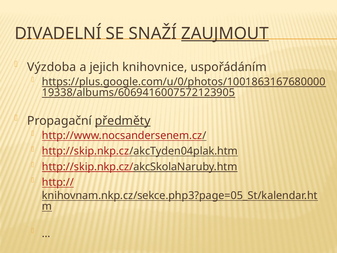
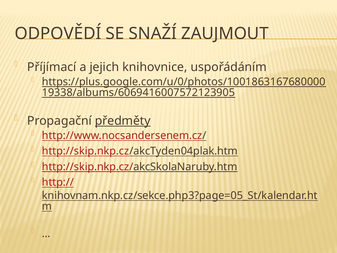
DIVADELNÍ: DIVADELNÍ -> ODPOVĚDÍ
ZAUJMOUT underline: present -> none
Výzdoba: Výzdoba -> Příjímací
